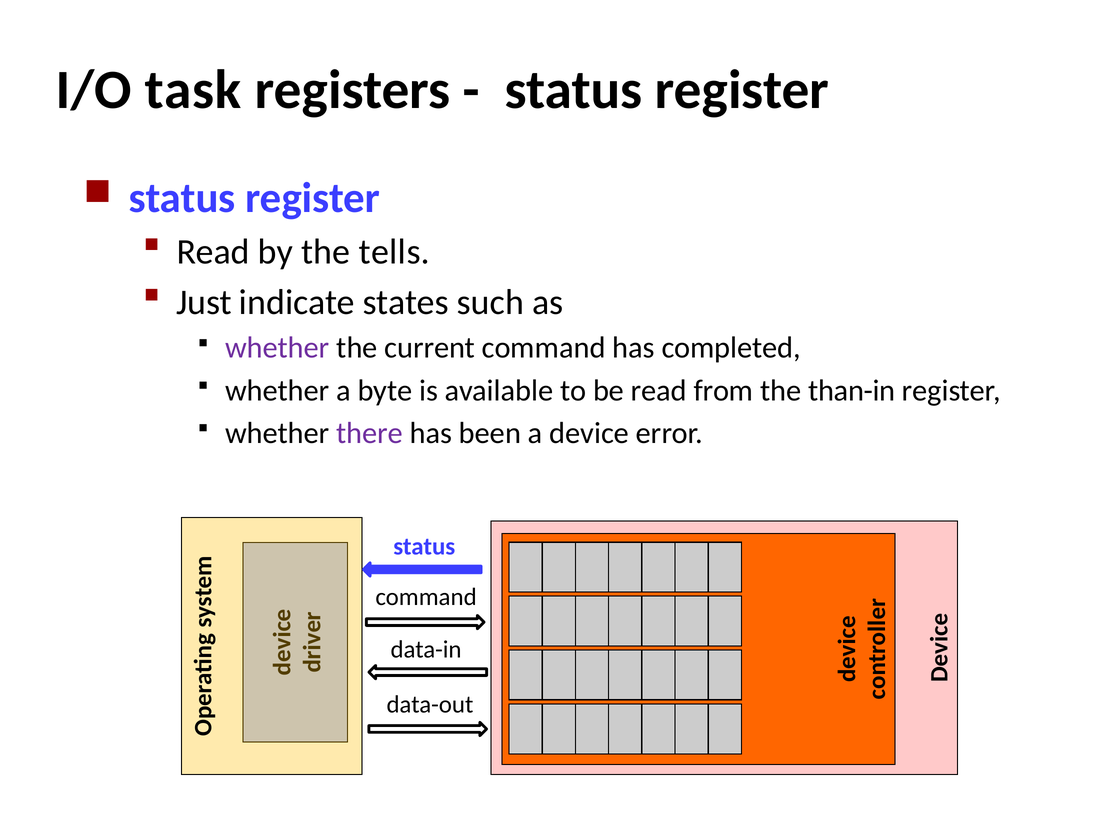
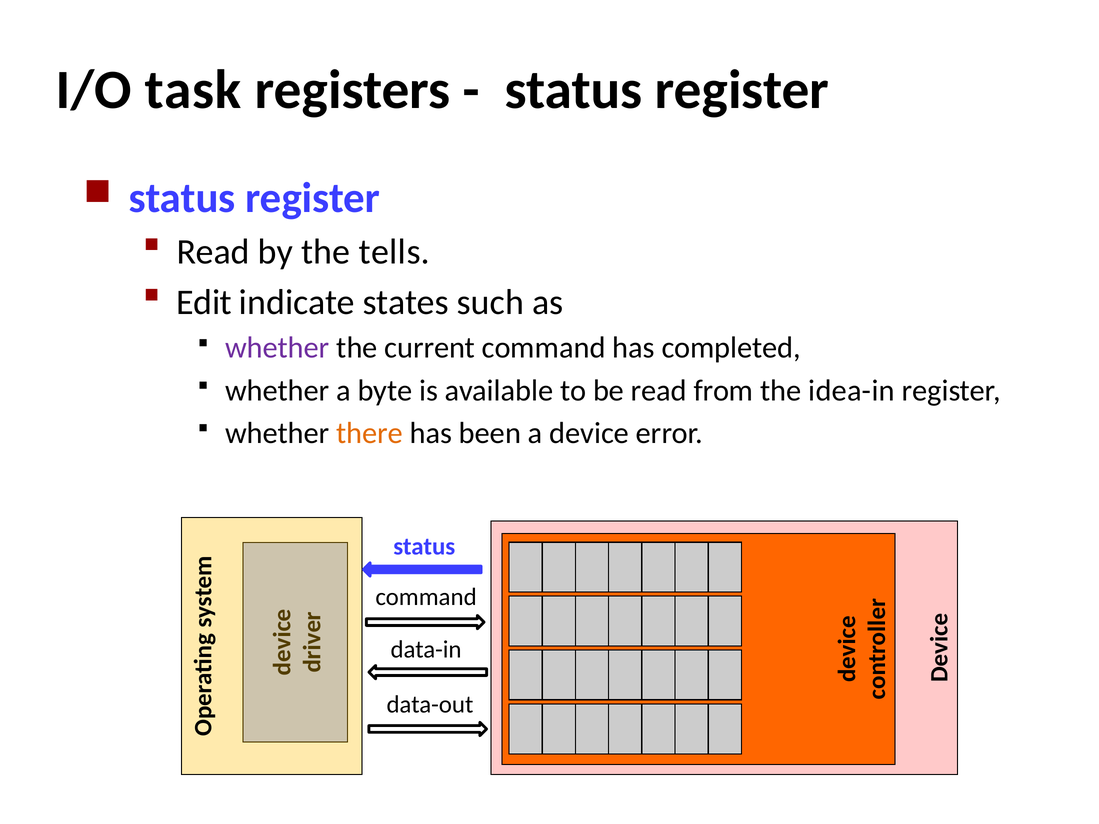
Just: Just -> Edit
than-in: than-in -> idea-in
there colour: purple -> orange
